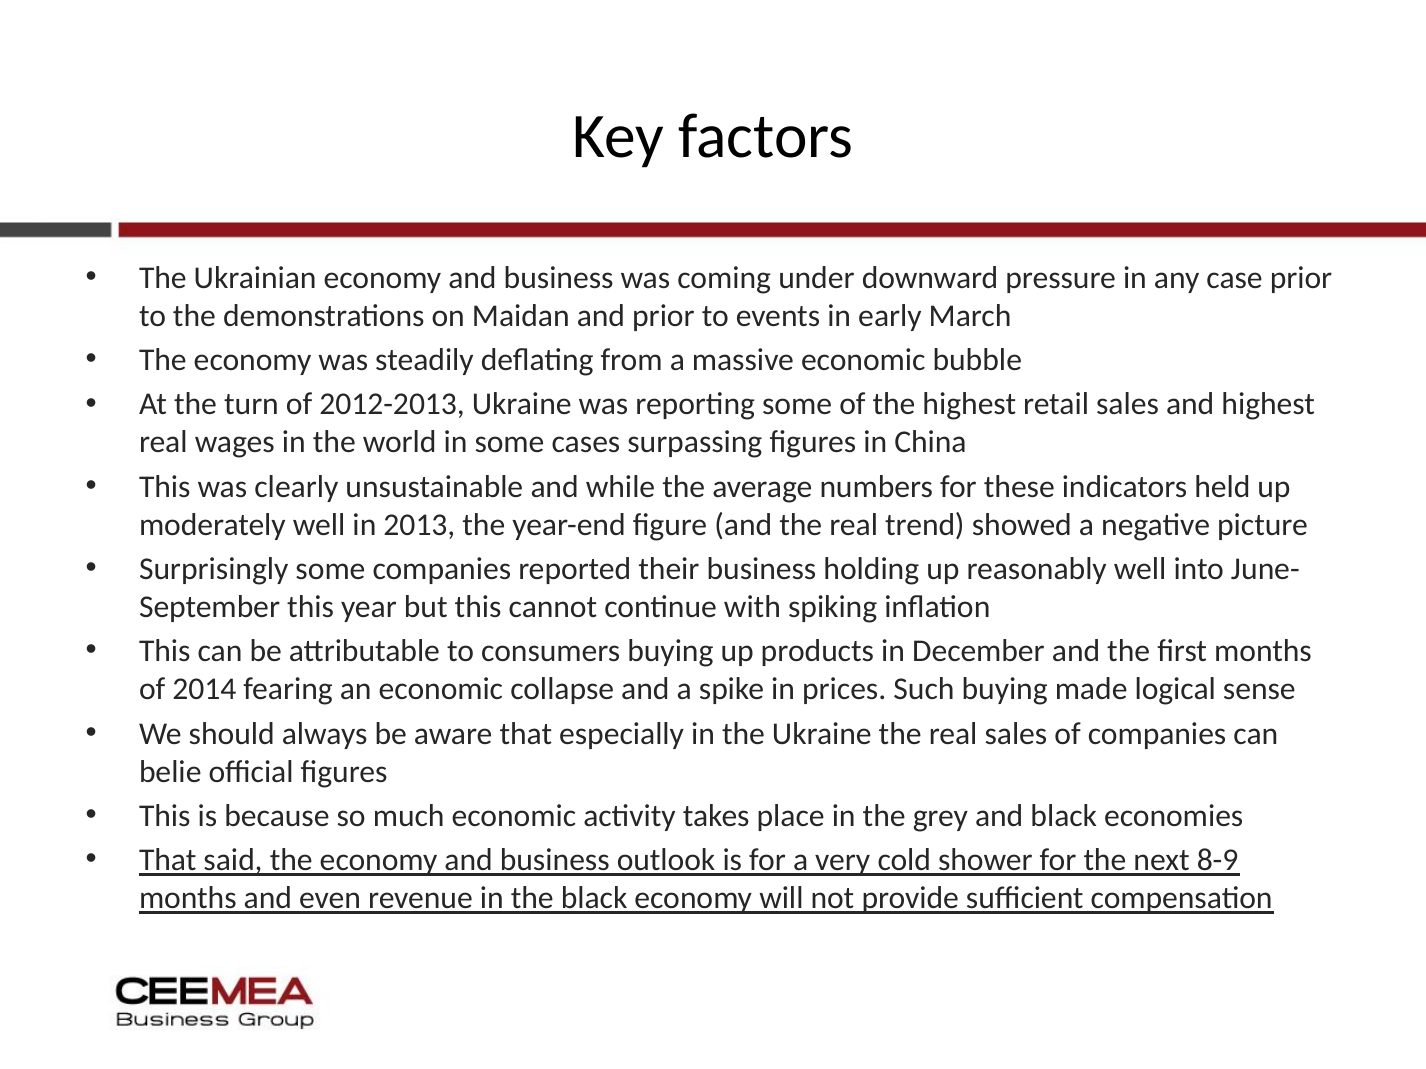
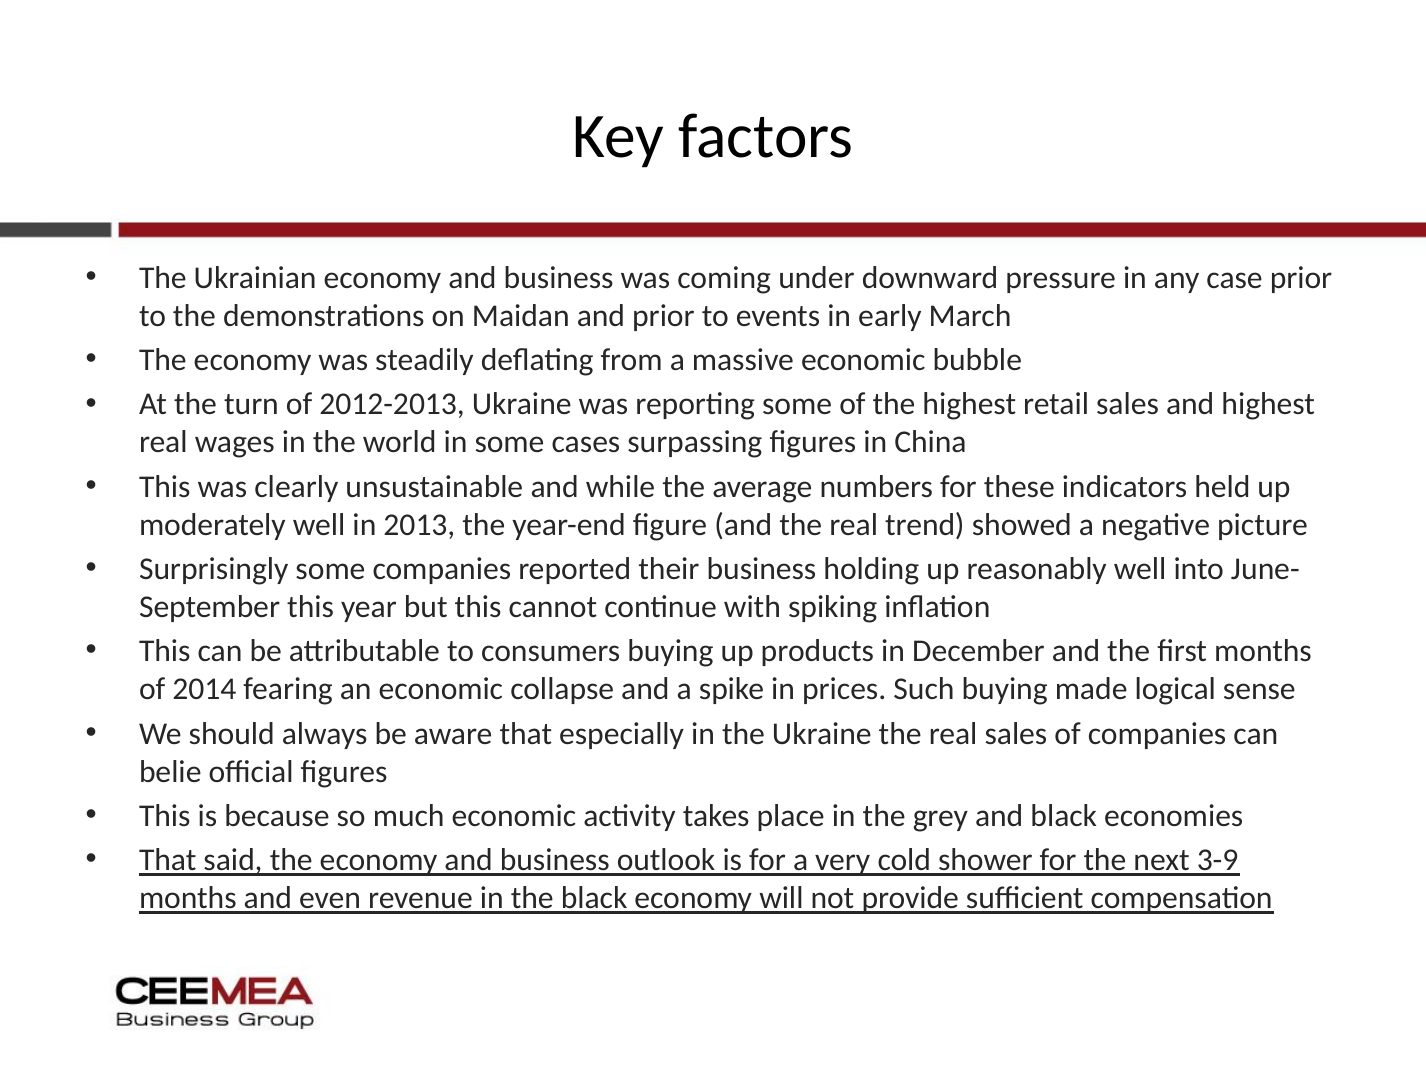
8-9: 8-9 -> 3-9
